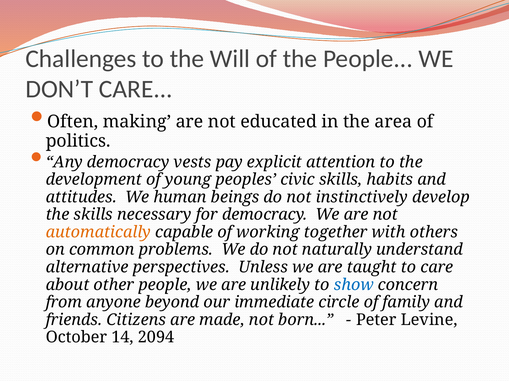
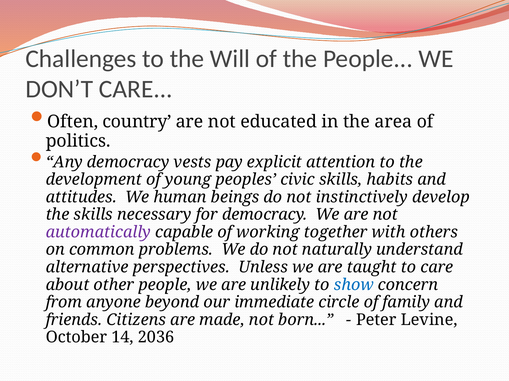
making: making -> country
automatically colour: orange -> purple
2094: 2094 -> 2036
